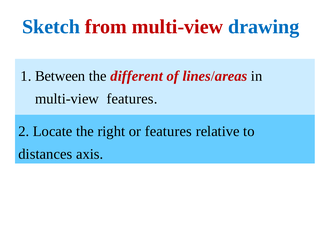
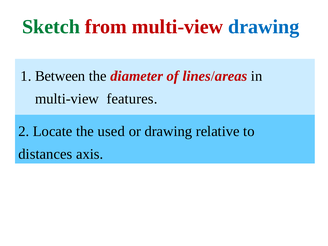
Sketch colour: blue -> green
different: different -> diameter
right: right -> used
or features: features -> drawing
